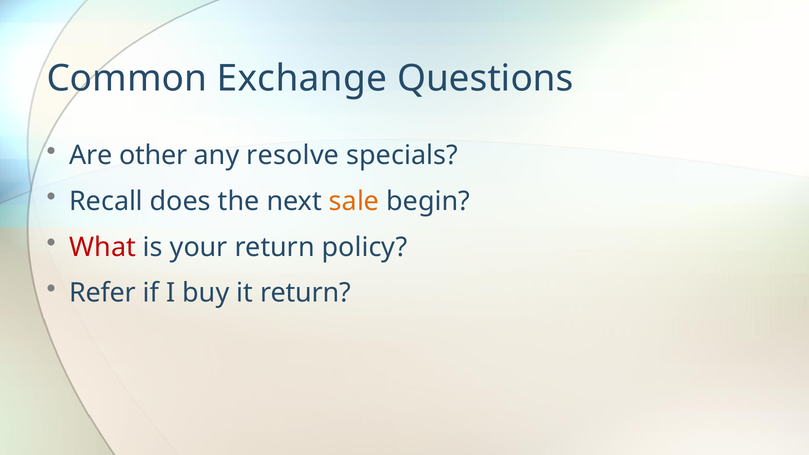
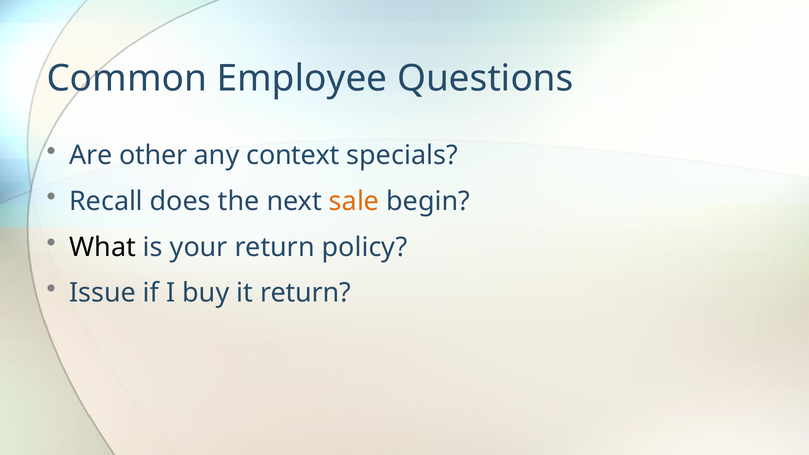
Exchange: Exchange -> Employee
resolve: resolve -> context
What colour: red -> black
Refer: Refer -> Issue
